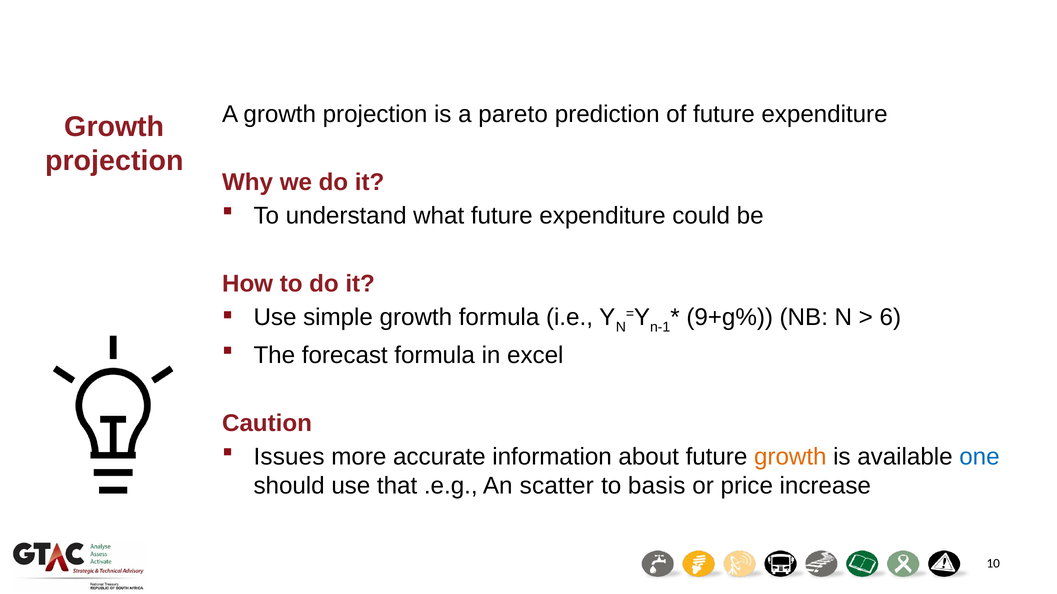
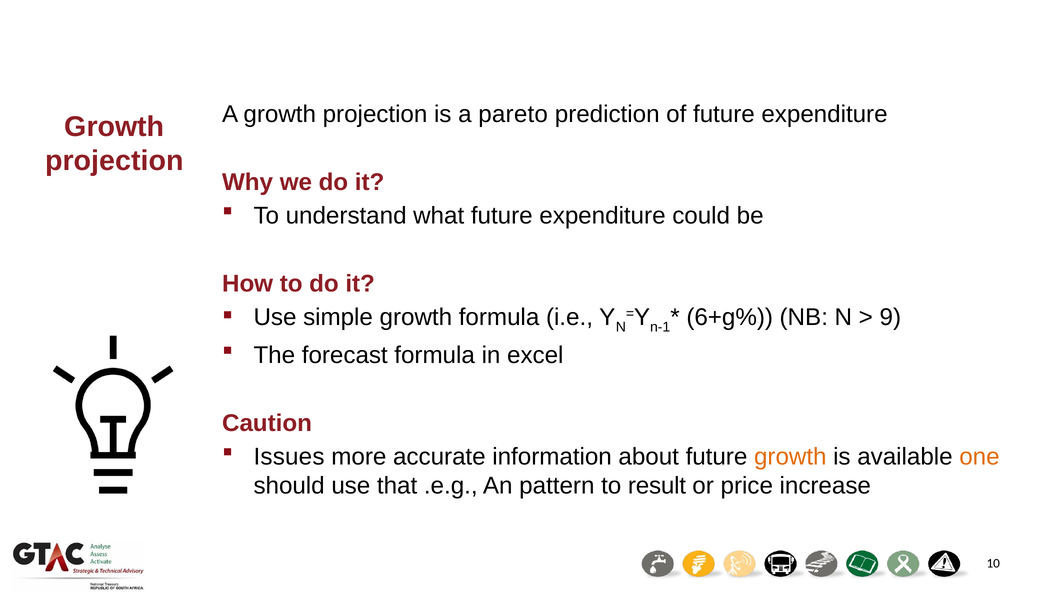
9+g%: 9+g% -> 6+g%
6: 6 -> 9
one colour: blue -> orange
scatter: scatter -> pattern
basis: basis -> result
